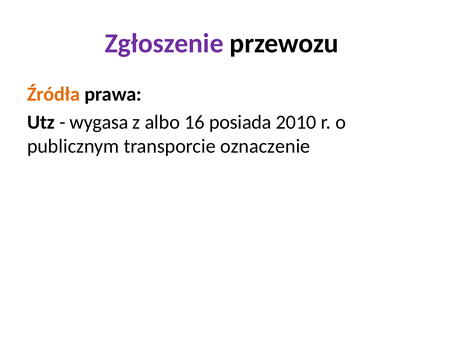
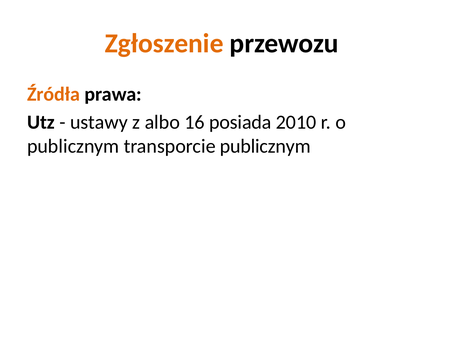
Zgłoszenie colour: purple -> orange
wygasa: wygasa -> ustawy
transporcie oznaczenie: oznaczenie -> publicznym
